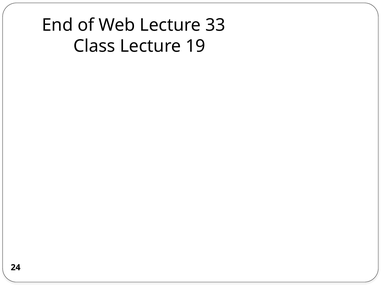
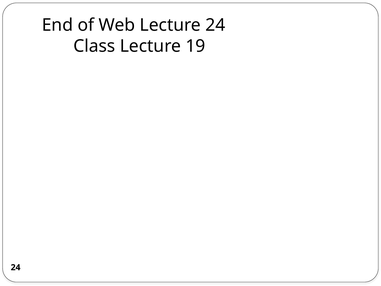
Lecture 33: 33 -> 24
